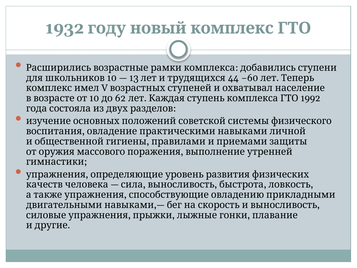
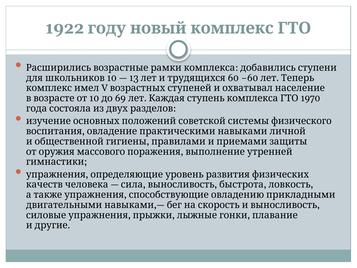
1932: 1932 -> 1922
44: 44 -> 60
62: 62 -> 69
1992: 1992 -> 1970
